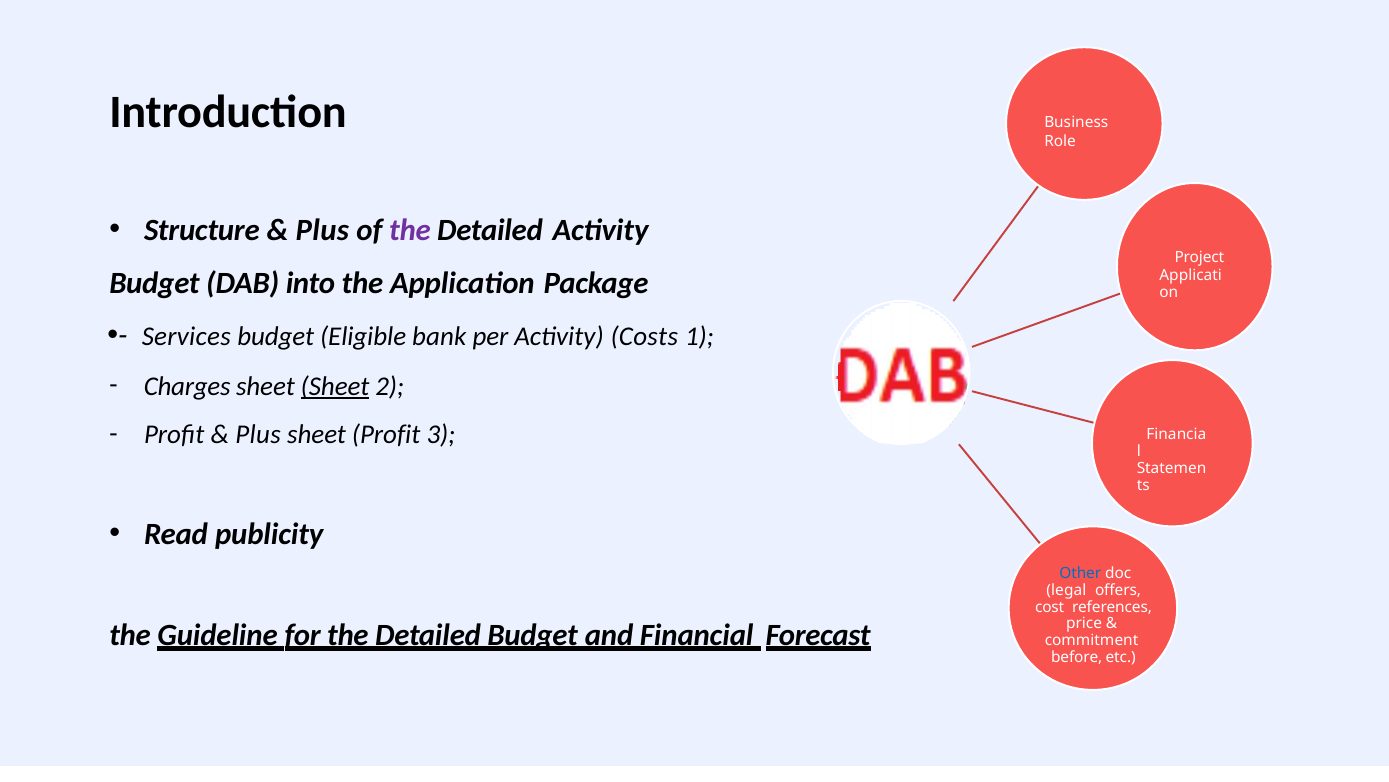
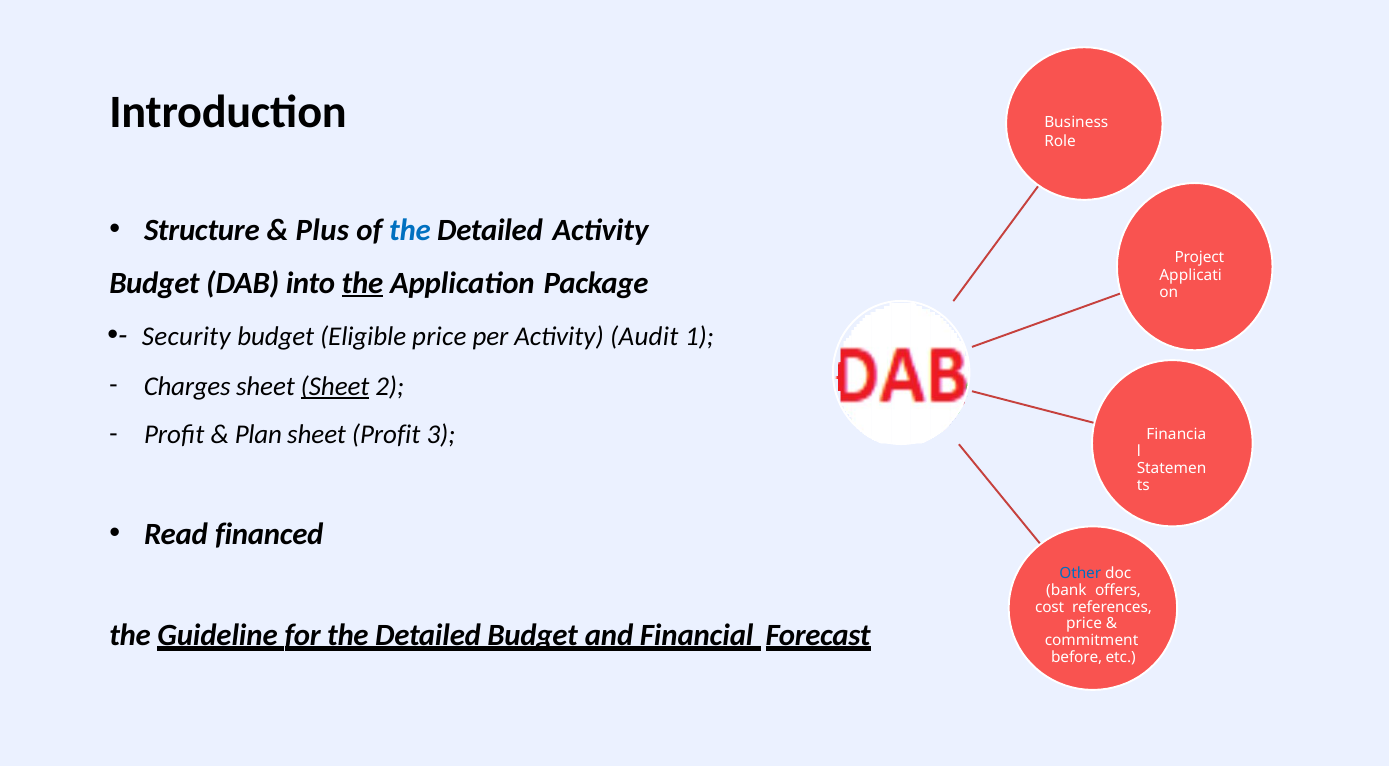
the at (410, 230) colour: purple -> blue
the at (362, 283) underline: none -> present
Services: Services -> Security
Eligible bank: bank -> price
Costs: Costs -> Audit
Plus at (258, 435): Plus -> Plan
publicity: publicity -> financed
legal: legal -> bank
